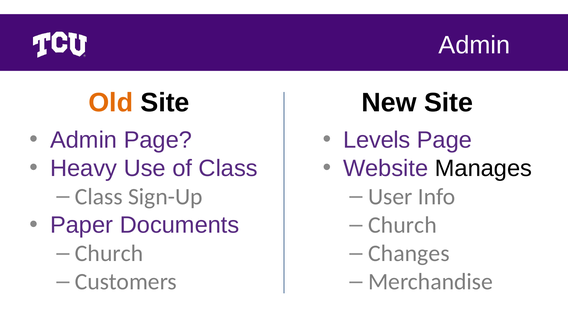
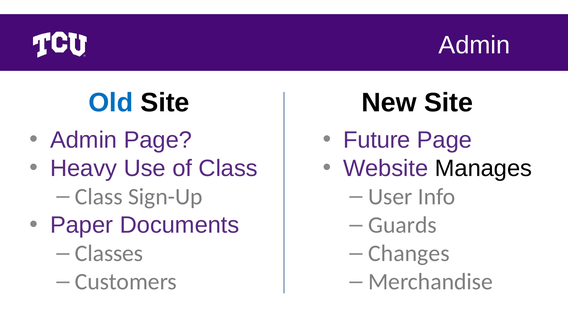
Old colour: orange -> blue
Levels: Levels -> Future
Church at (402, 226): Church -> Guards
Church at (109, 254): Church -> Classes
